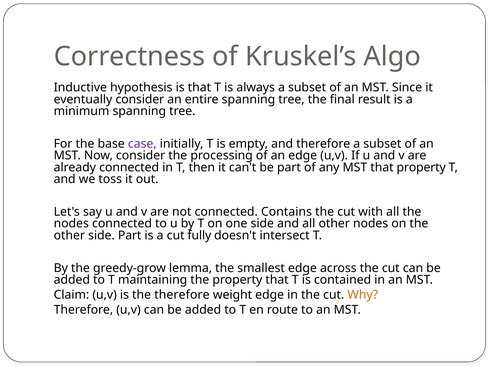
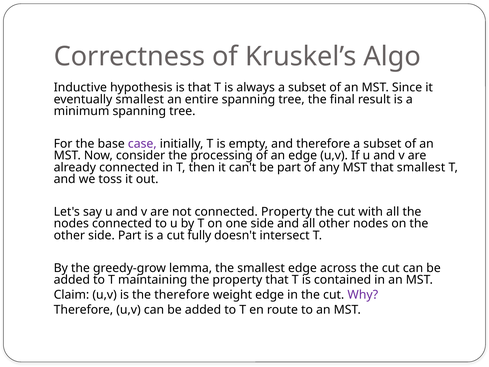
eventually consider: consider -> smallest
that property: property -> smallest
connected Contains: Contains -> Property
Why colour: orange -> purple
